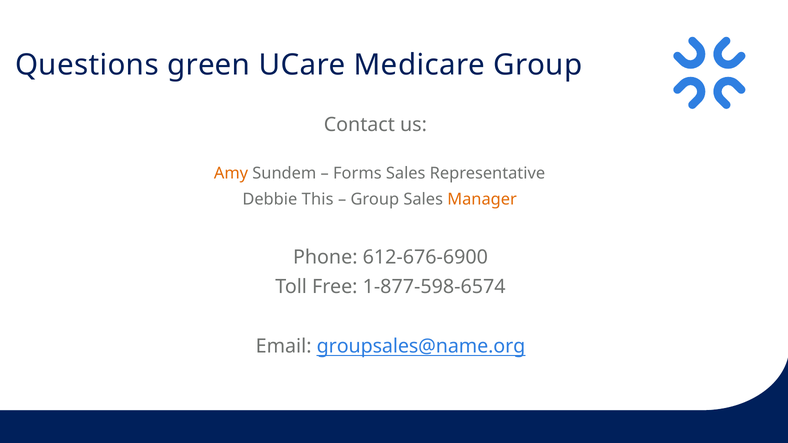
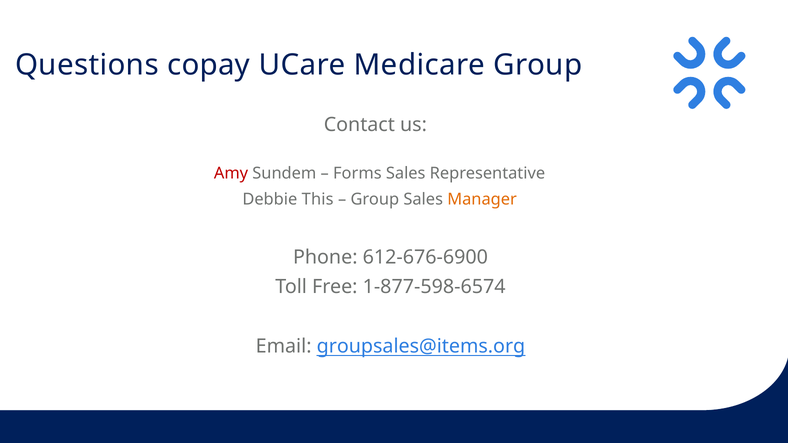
green: green -> copay
Amy colour: orange -> red
groupsales@name.org: groupsales@name.org -> groupsales@items.org
